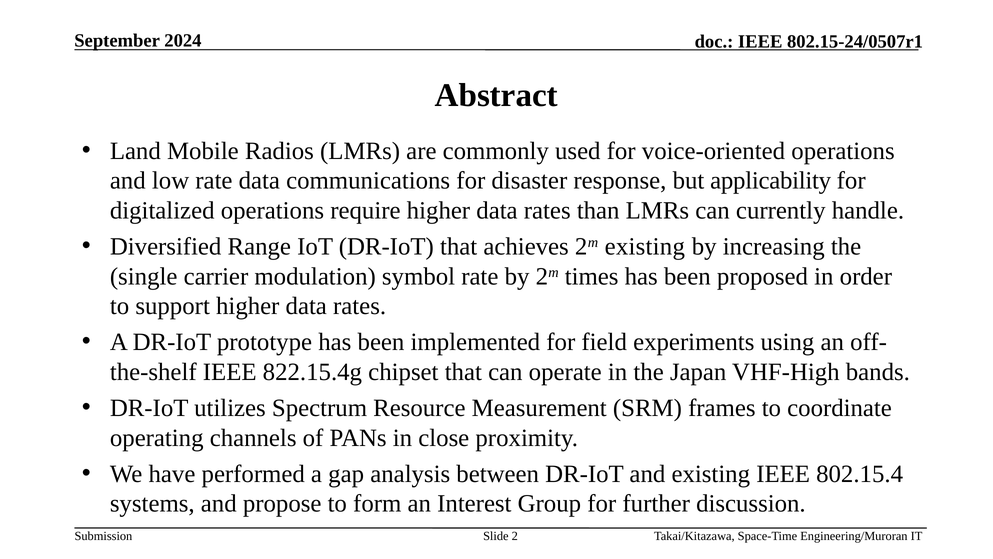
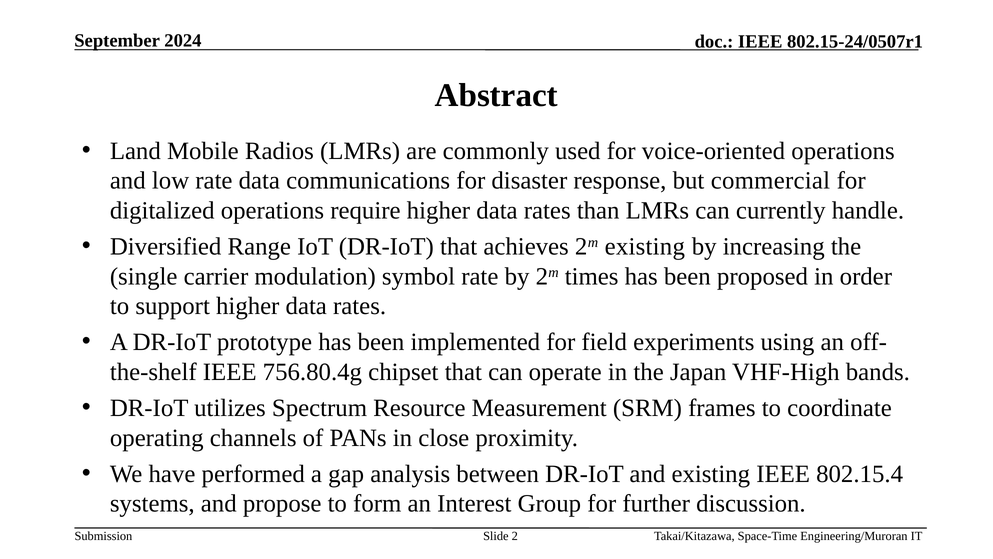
applicability: applicability -> commercial
822.15.4g: 822.15.4g -> 756.80.4g
